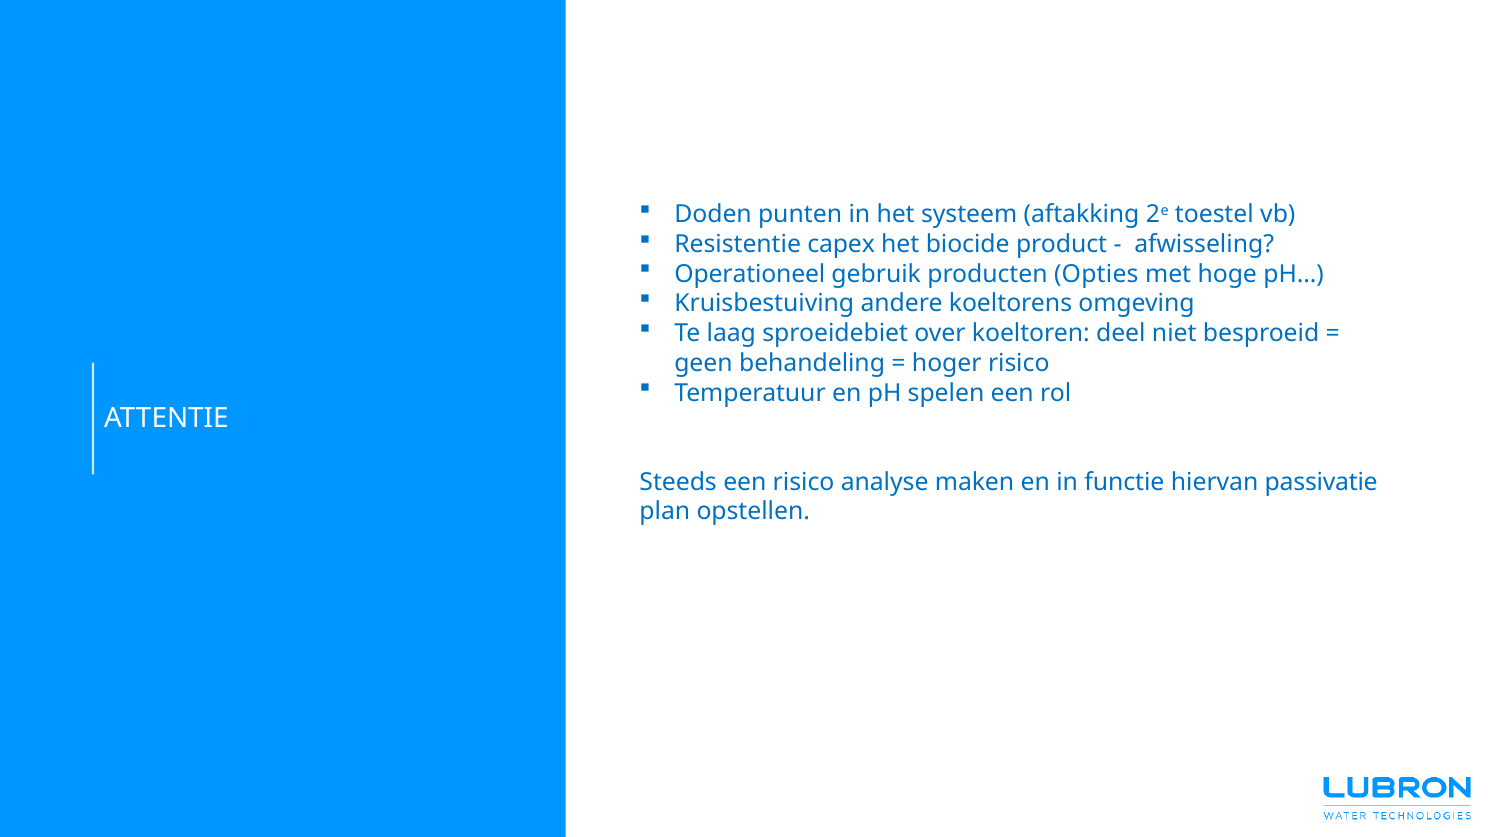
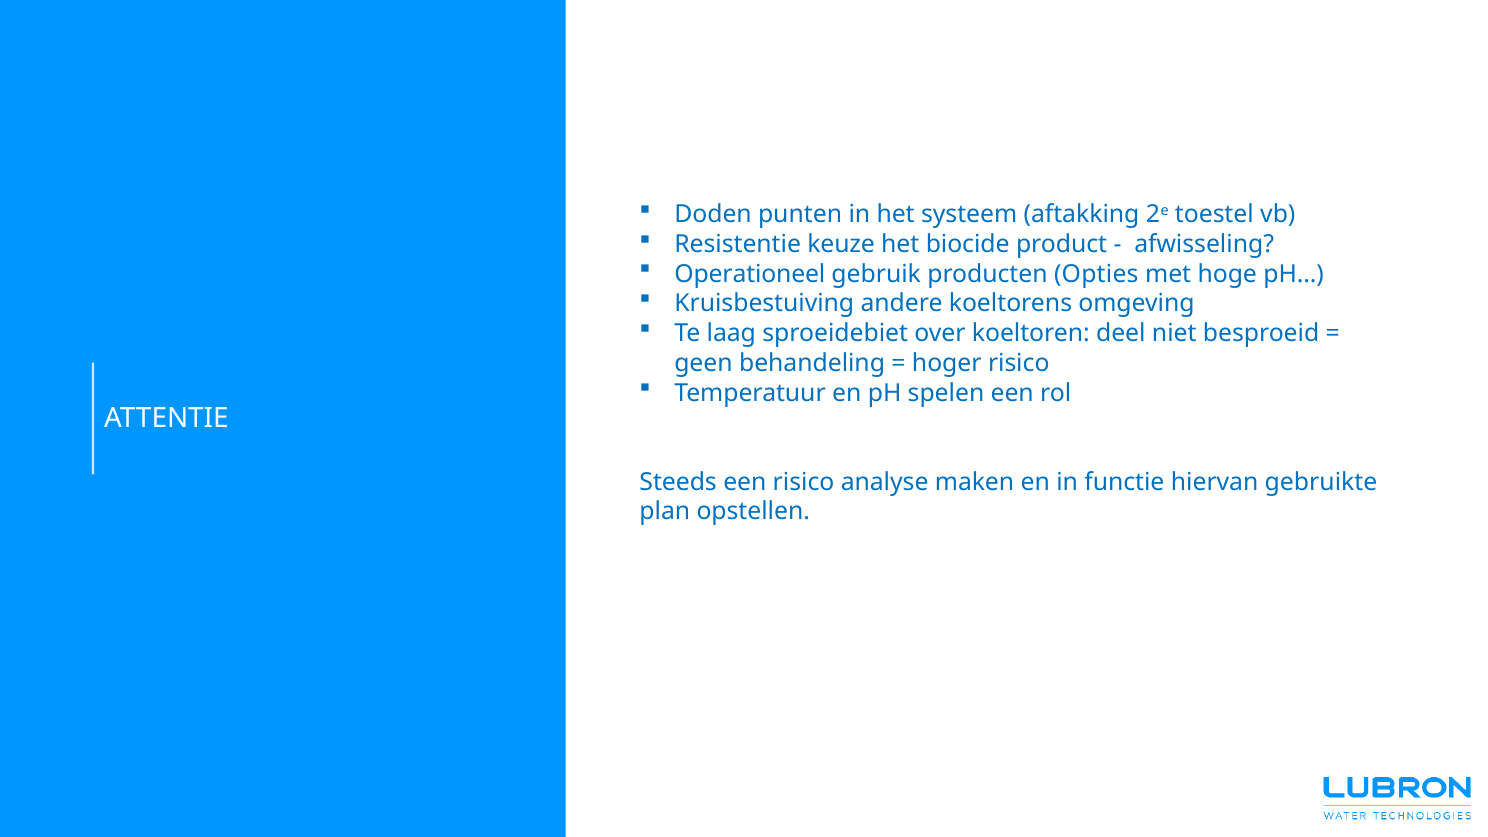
capex: capex -> keuze
passivatie: passivatie -> gebruikte
